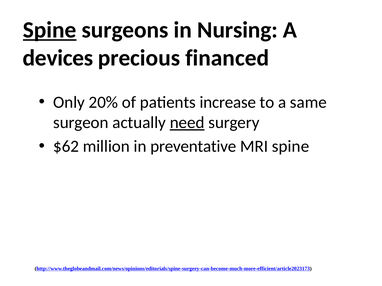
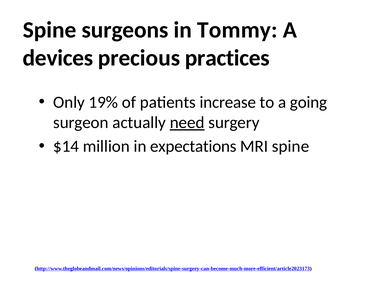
Spine at (50, 30) underline: present -> none
Nursing: Nursing -> Tommy
financed: financed -> practices
20%: 20% -> 19%
same: same -> going
$62: $62 -> $14
preventative: preventative -> expectations
